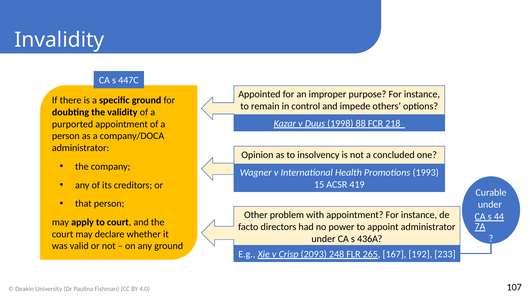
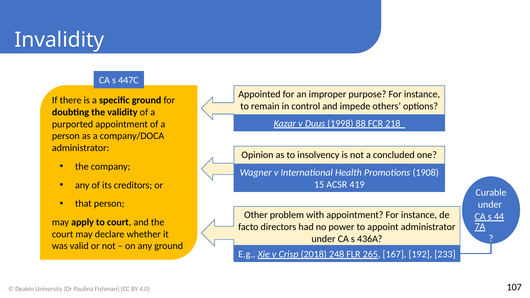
1993: 1993 -> 1908
2093: 2093 -> 2018
